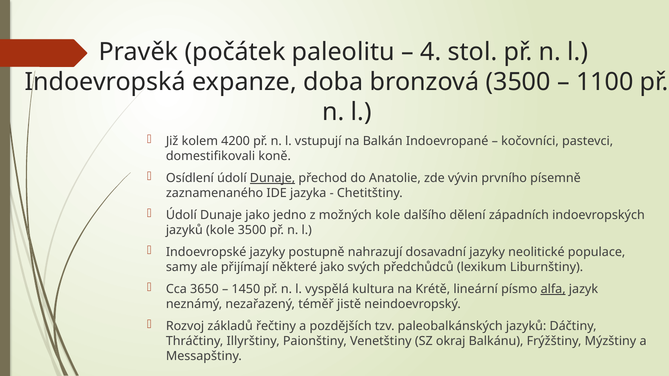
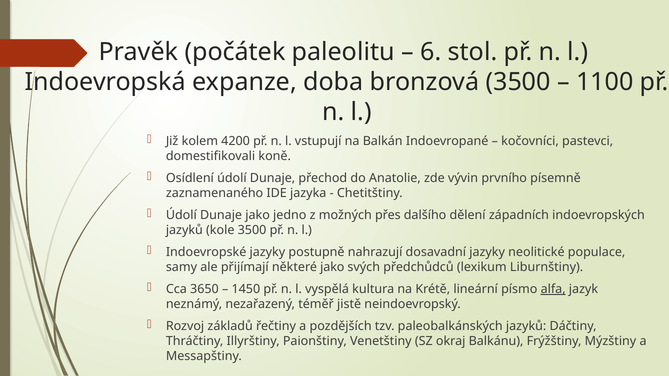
4: 4 -> 6
Dunaje at (273, 178) underline: present -> none
možných kole: kole -> přes
